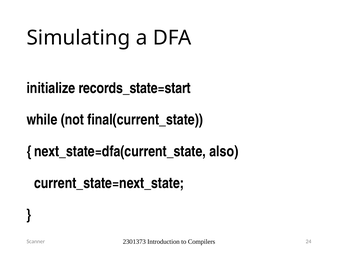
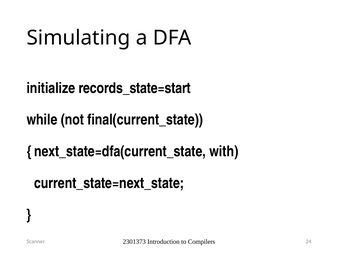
also: also -> with
